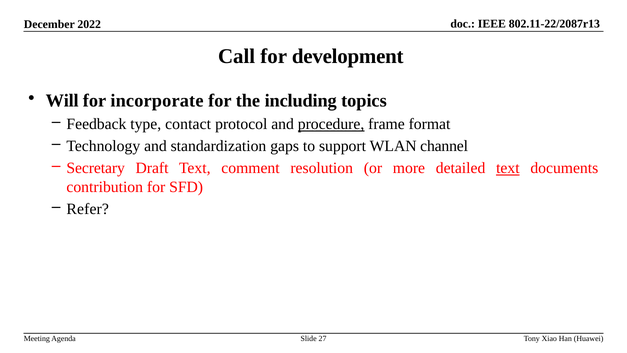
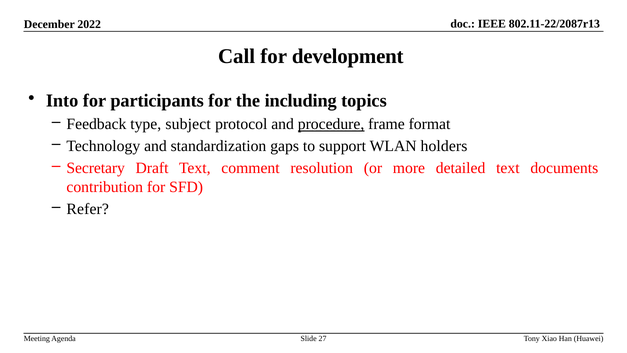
Will: Will -> Into
incorporate: incorporate -> participants
contact: contact -> subject
channel: channel -> holders
text at (508, 168) underline: present -> none
